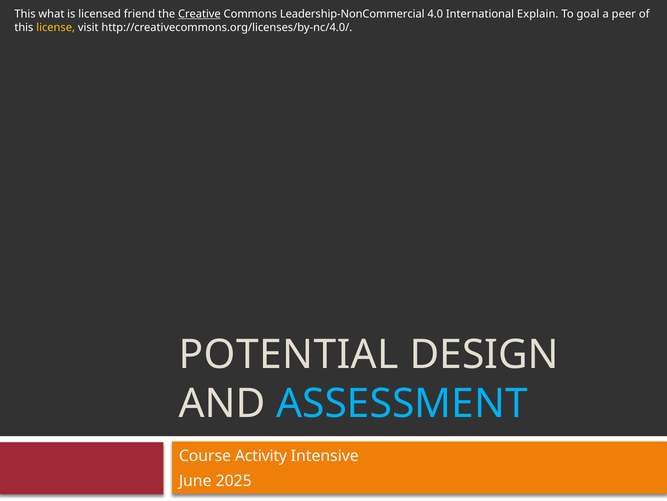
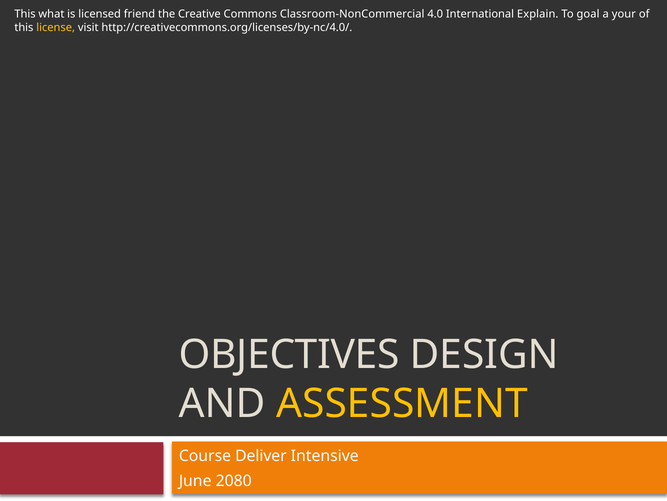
Creative underline: present -> none
Leadership-NonCommercial: Leadership-NonCommercial -> Classroom-NonCommercial
peer: peer -> your
POTENTIAL: POTENTIAL -> OBJECTIVES
ASSESSMENT colour: light blue -> yellow
Activity: Activity -> Deliver
2025: 2025 -> 2080
